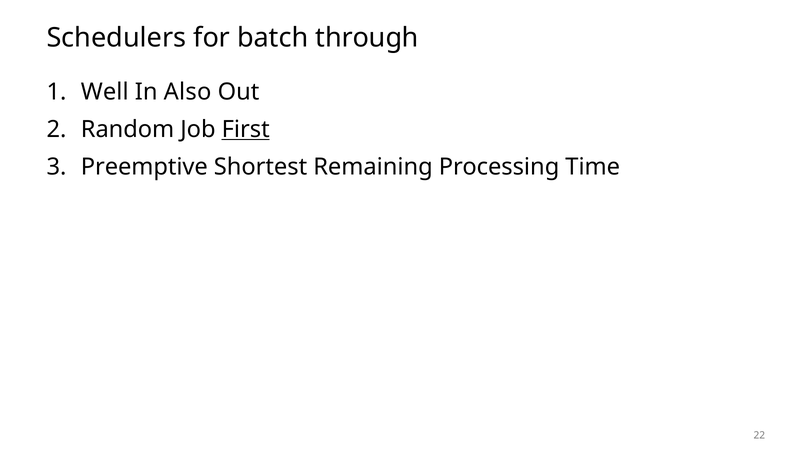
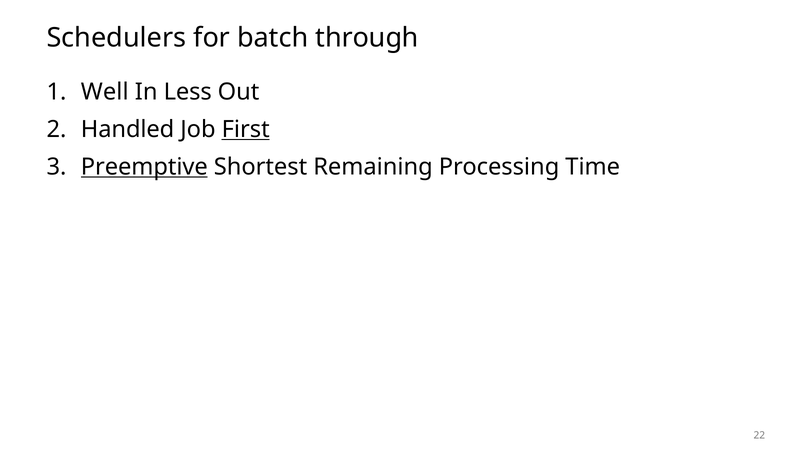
Also: Also -> Less
Random: Random -> Handled
Preemptive underline: none -> present
